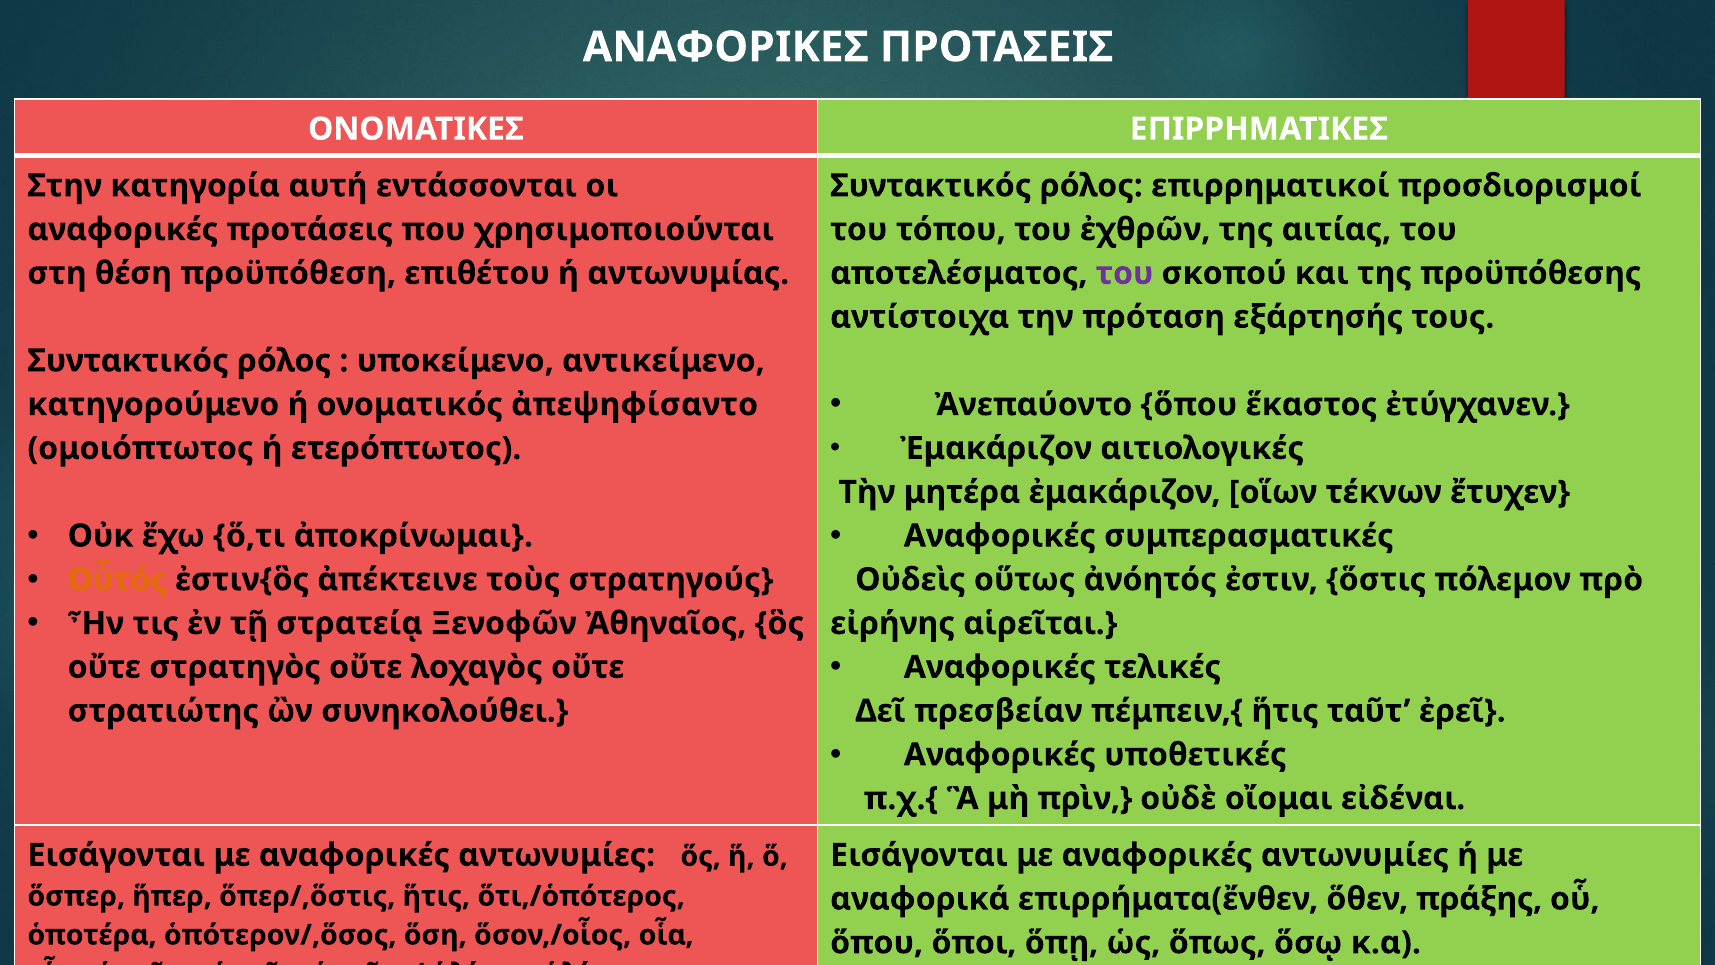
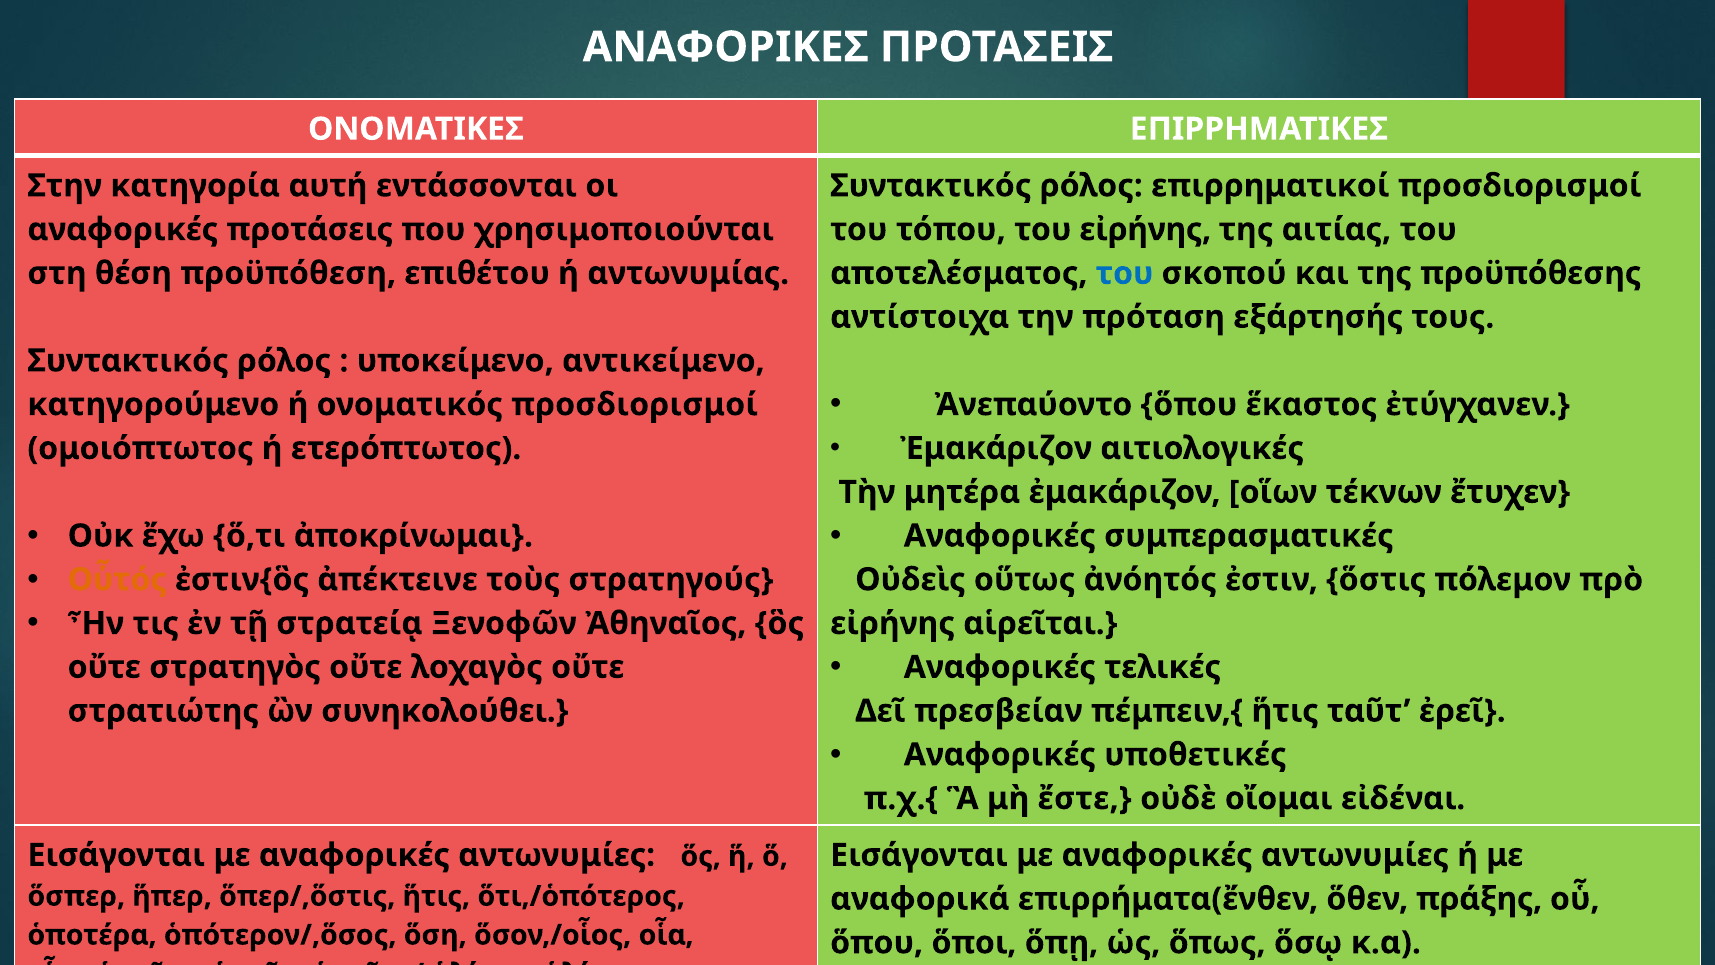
του ἐχθρῶν: ἐχθρῶν -> εἰρήνης
του at (1125, 273) colour: purple -> blue
ονοματικός ἀπεψηφίσαντο: ἀπεψηφίσαντο -> προσδιορισμοί
πρὶν: πρὶν -> ἔστε
